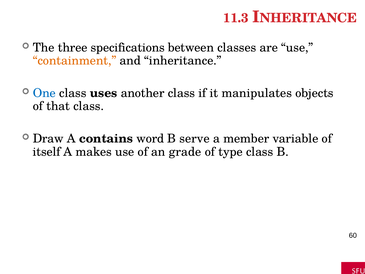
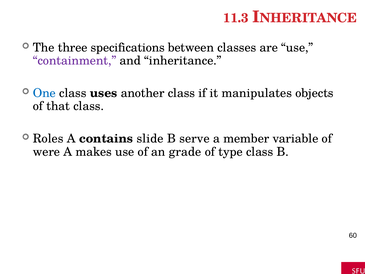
containment colour: orange -> purple
Draw: Draw -> Roles
word: word -> slide
itself: itself -> were
